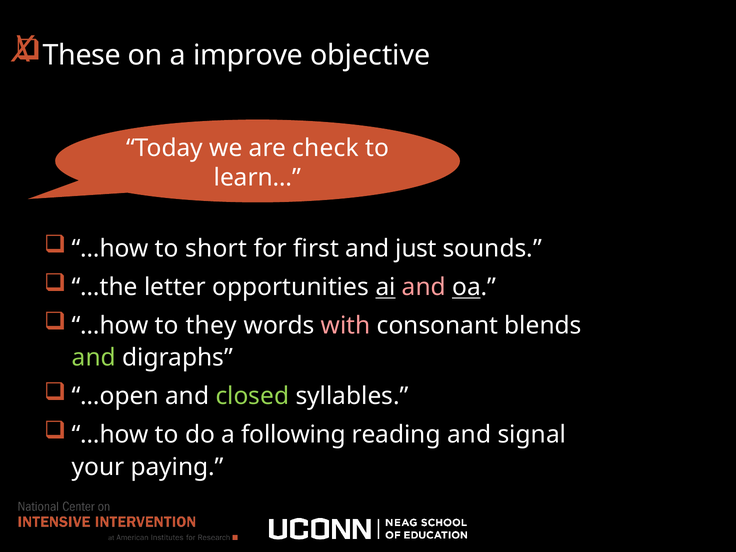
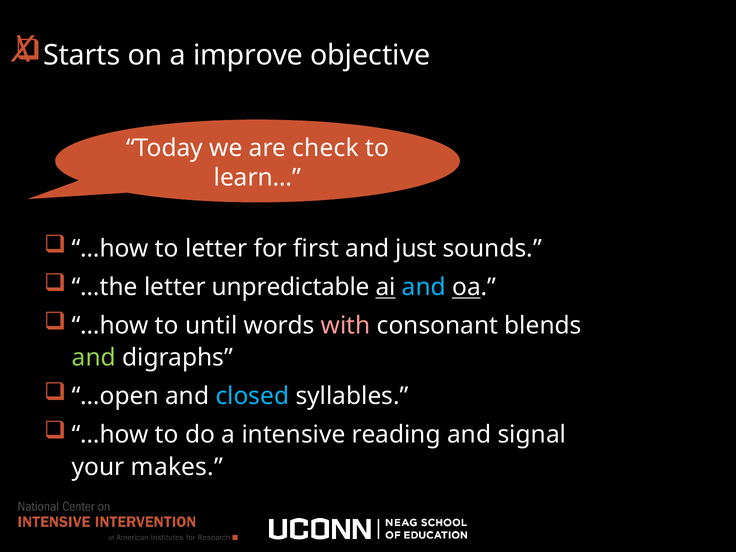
These: These -> Starts
to short: short -> letter
opportunities: opportunities -> unpredictable
and at (424, 287) colour: pink -> light blue
they: they -> until
closed colour: light green -> light blue
following: following -> intensive
paying: paying -> makes
